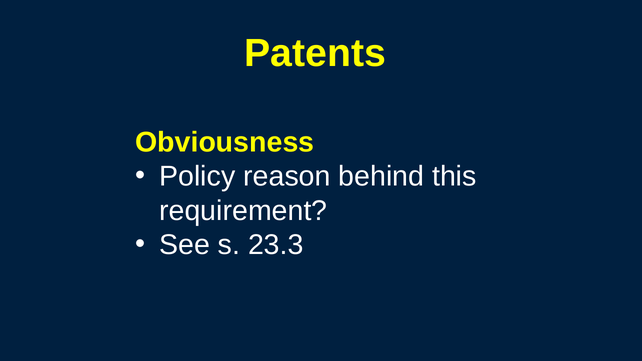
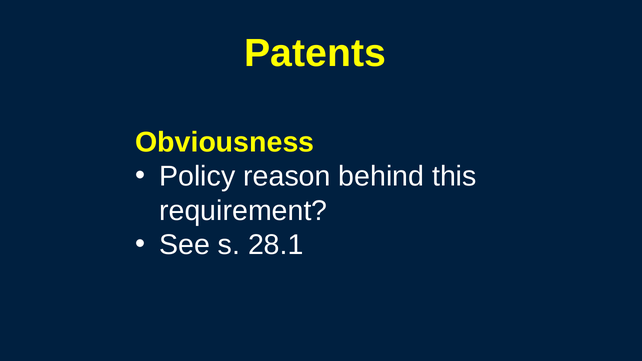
23.3: 23.3 -> 28.1
